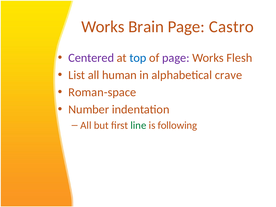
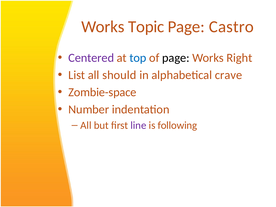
Brain: Brain -> Topic
page at (176, 58) colour: purple -> black
Flesh: Flesh -> Right
human: human -> should
Roman-space: Roman-space -> Zombie-space
line colour: green -> purple
